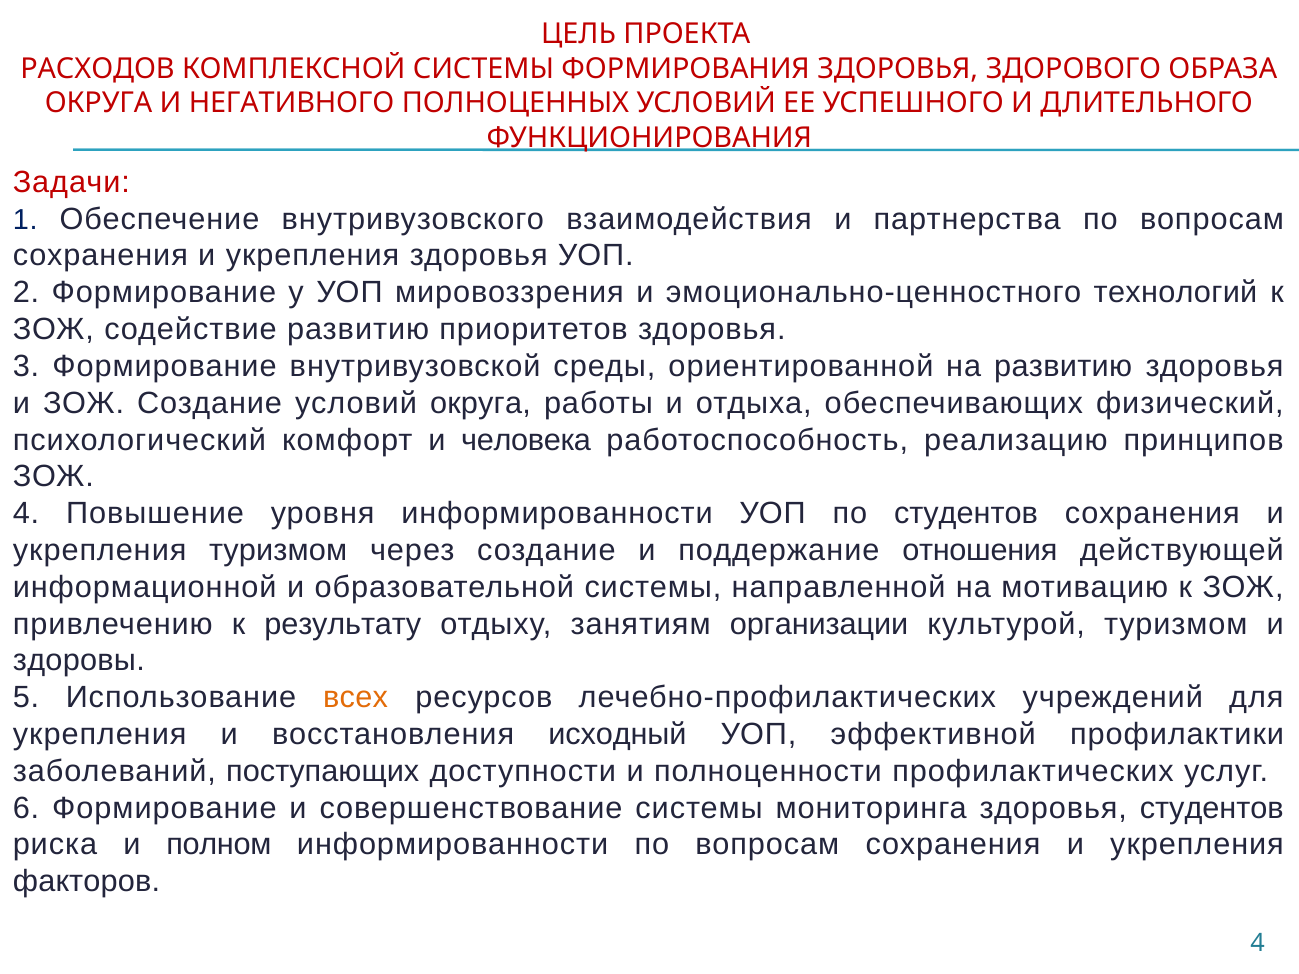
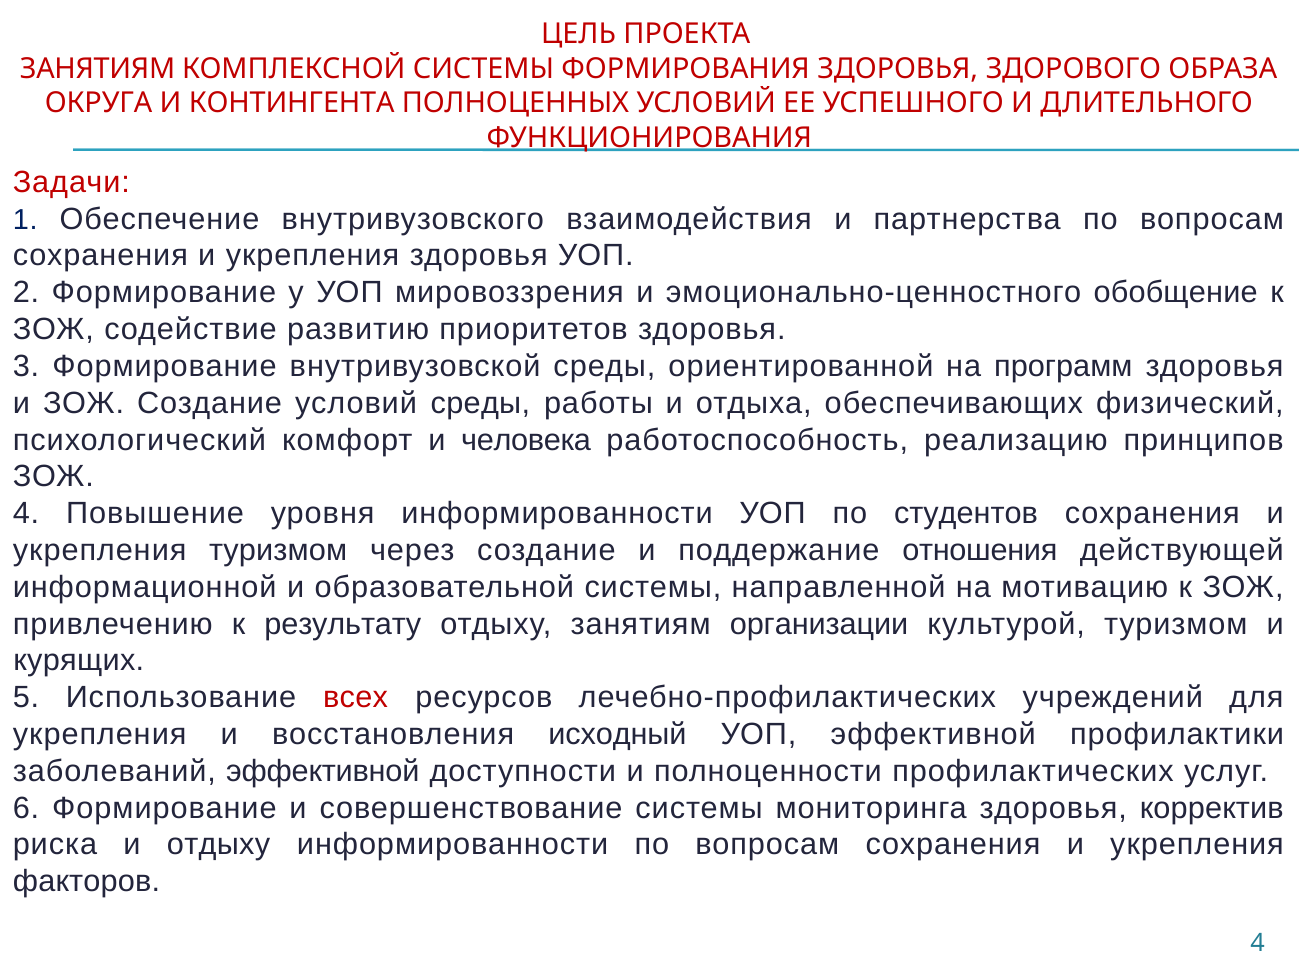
РАСХОДОВ at (97, 69): РАСХОДОВ -> ЗАНЯТИЯМ
НЕГАТИВНОГО: НЕГАТИВНОГО -> КОНТИНГЕНТА
технологий: технологий -> обобщение
на развитию: развитию -> программ
условий округа: округа -> среды
здоровы: здоровы -> курящих
всех colour: orange -> red
заболеваний поступающих: поступающих -> эффективной
здоровья студентов: студентов -> корректив
и полном: полном -> отдыху
